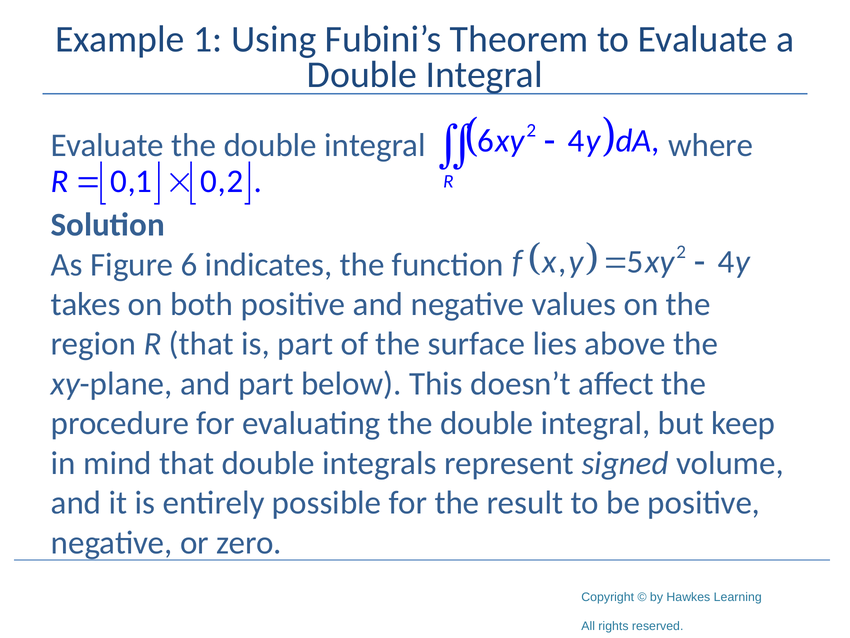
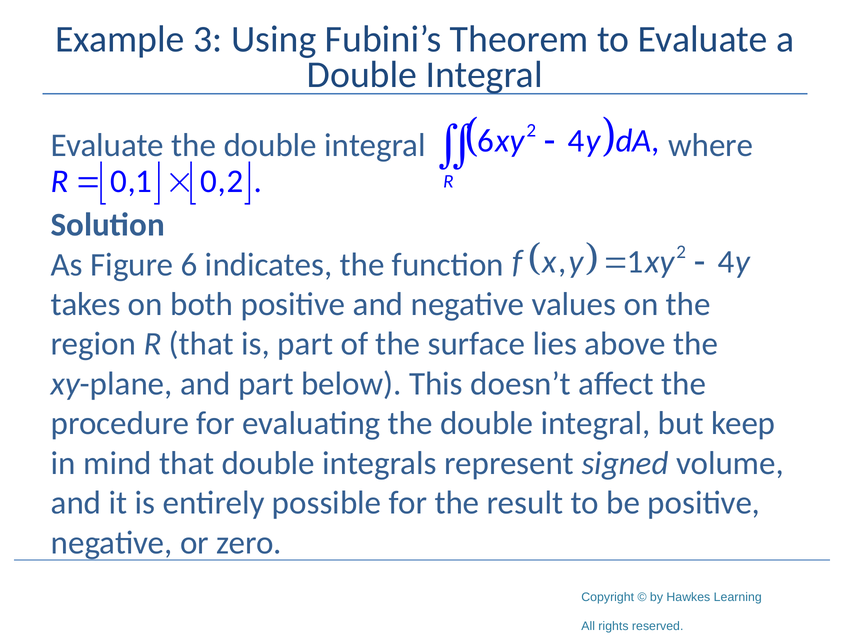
1: 1 -> 3
5: 5 -> 1
